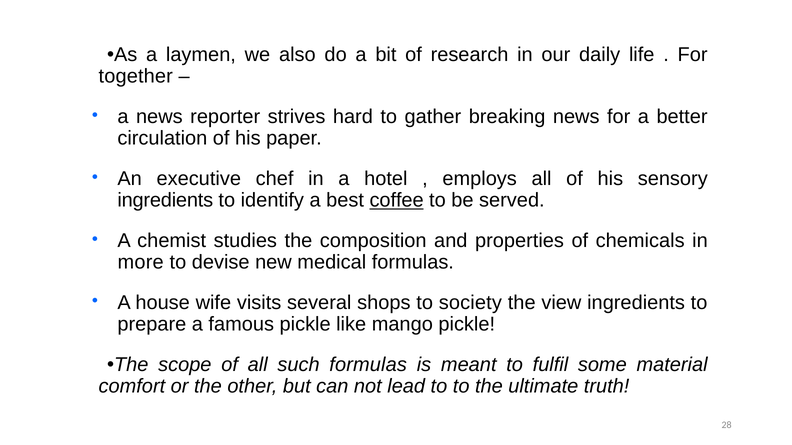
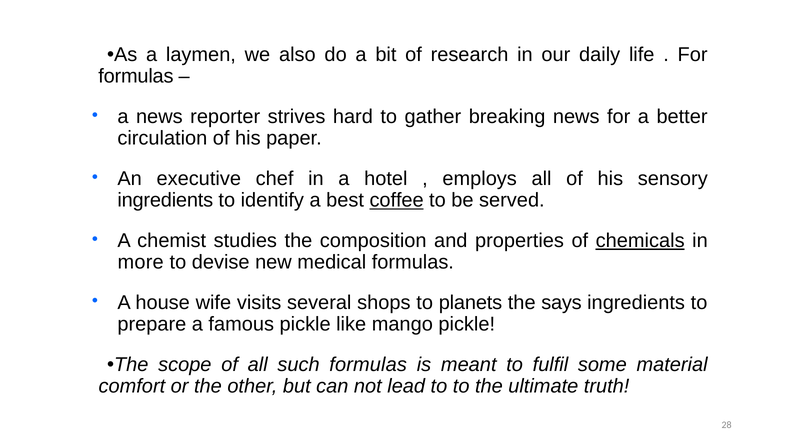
together at (136, 76): together -> formulas
chemicals underline: none -> present
society: society -> planets
view: view -> says
